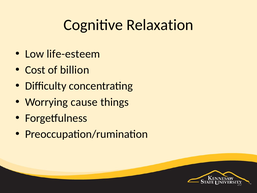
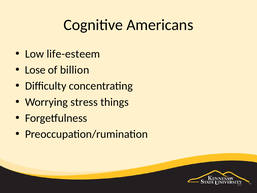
Relaxation: Relaxation -> Americans
Cost: Cost -> Lose
cause: cause -> stress
